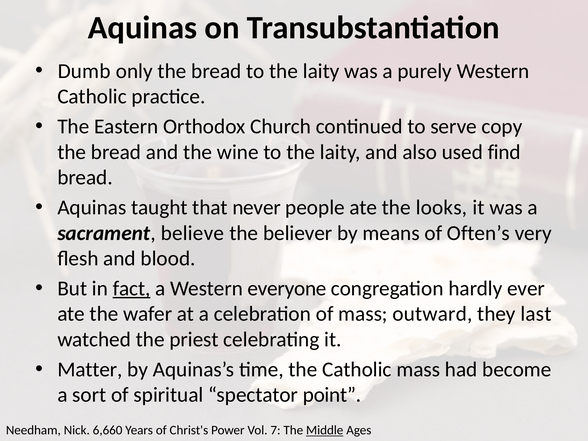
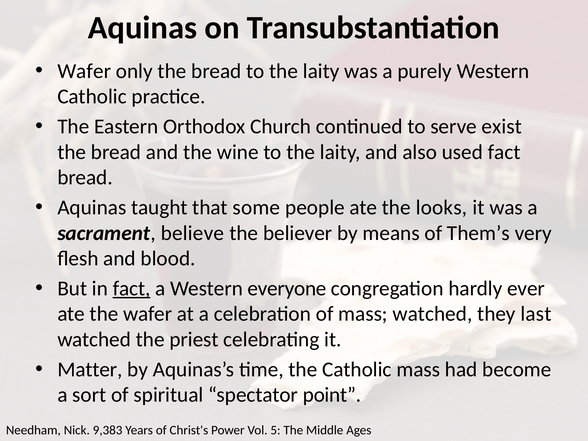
Dumb at (84, 71): Dumb -> Wafer
copy: copy -> exist
used find: find -> fact
never: never -> some
Often’s: Often’s -> Them’s
mass outward: outward -> watched
6,660: 6,660 -> 9,383
7: 7 -> 5
Middle underline: present -> none
